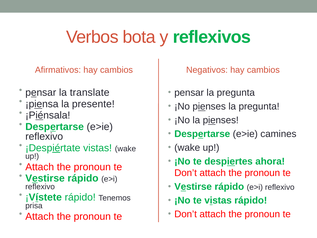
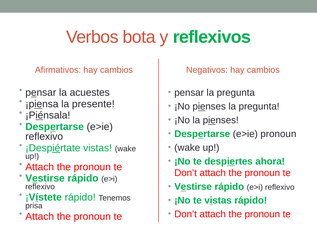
translate: translate -> acuestes
e>ie camines: camines -> pronoun
